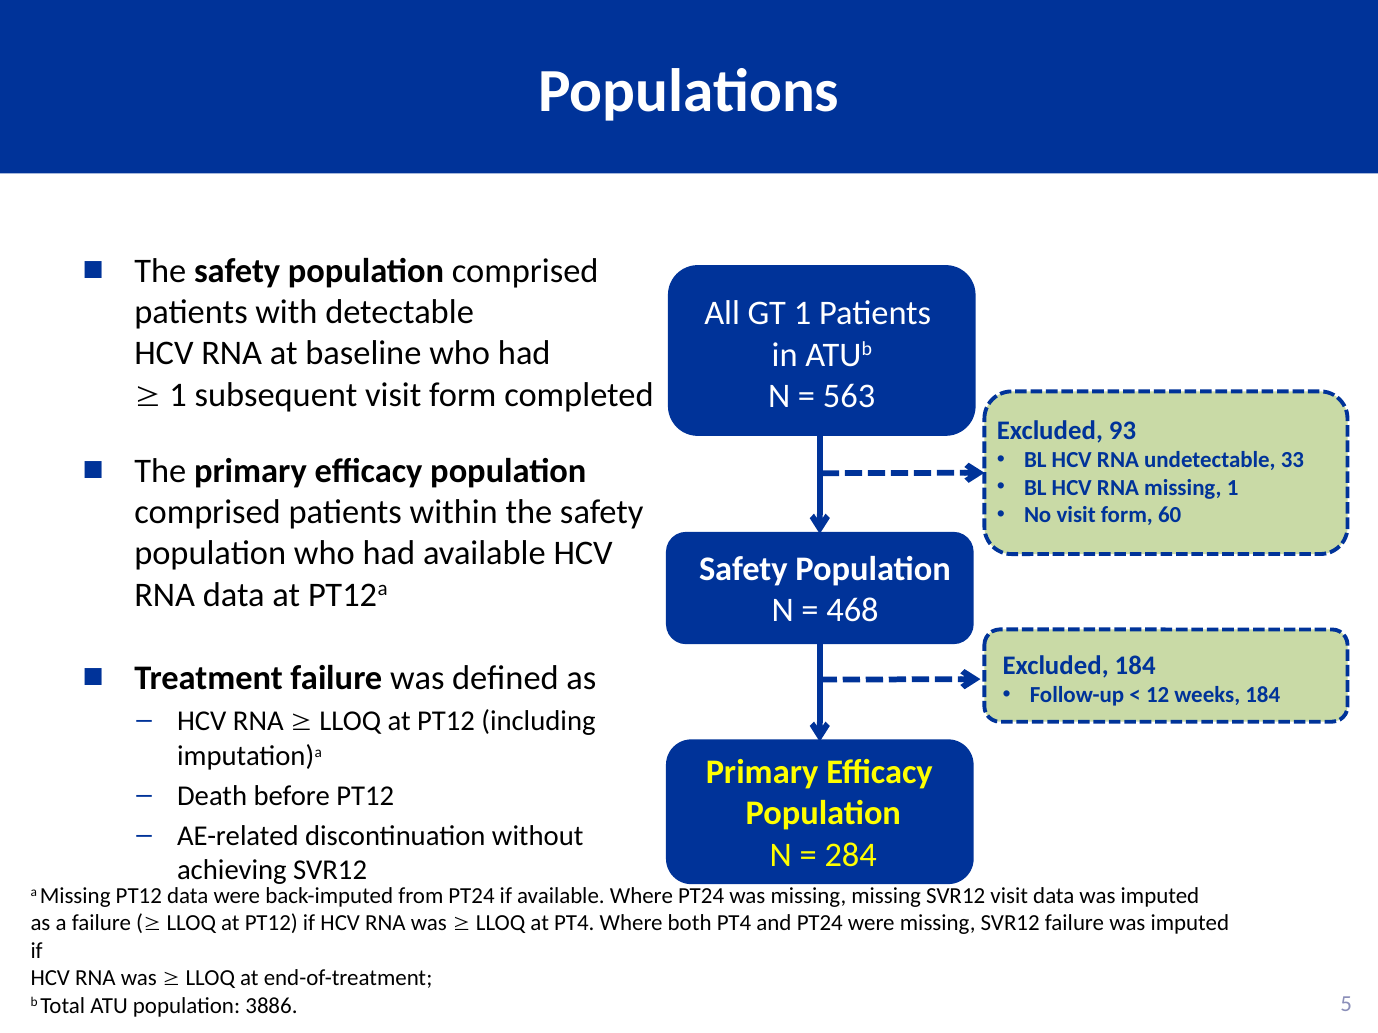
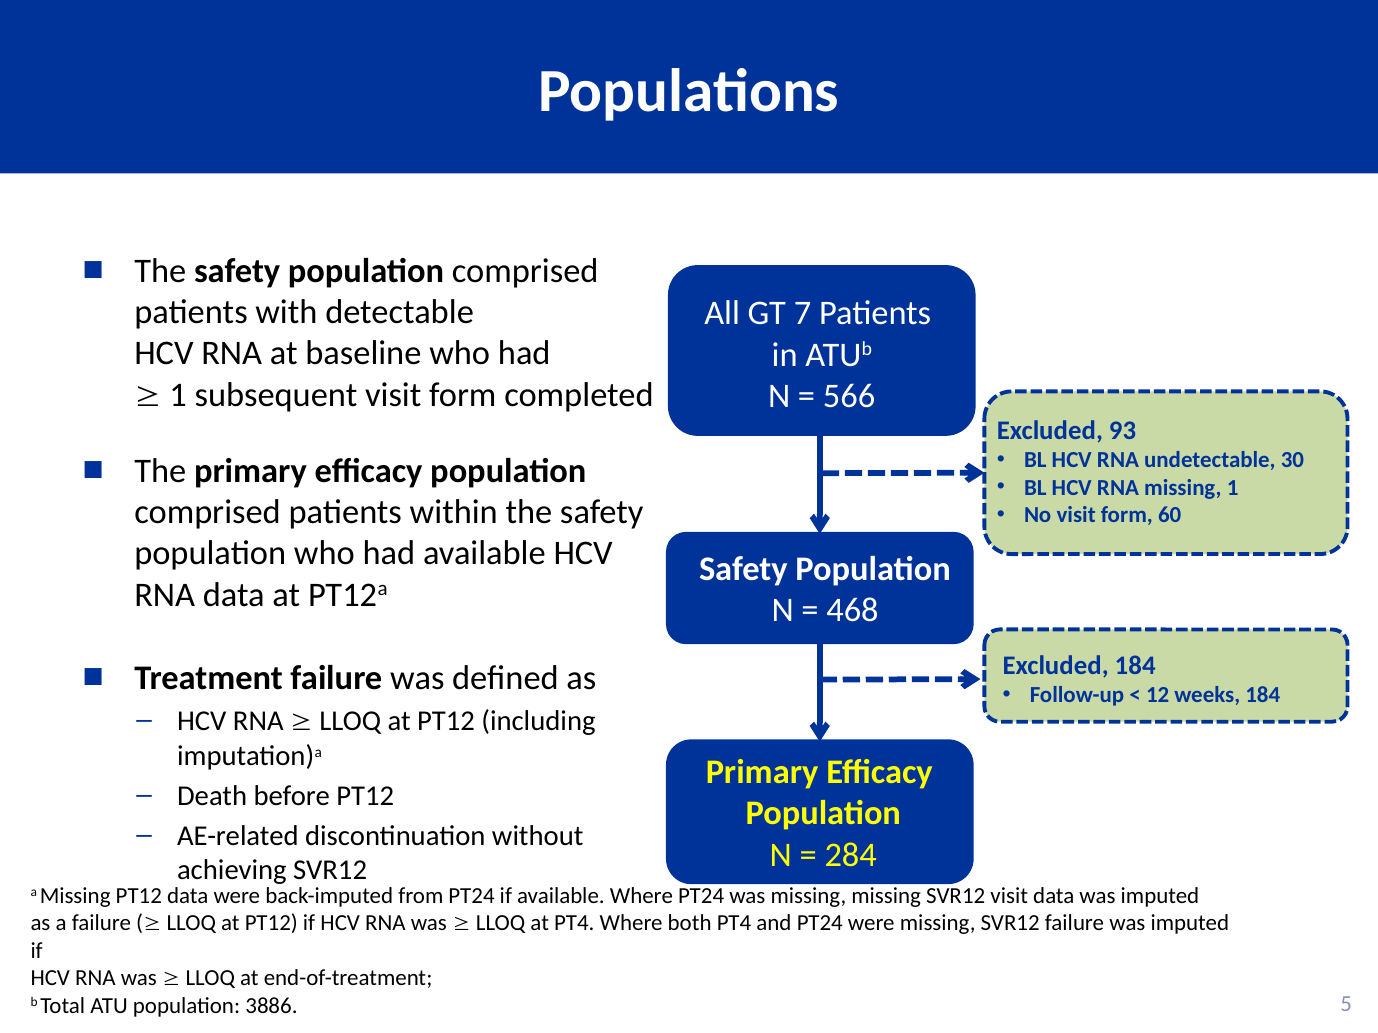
GT 1: 1 -> 7
563: 563 -> 566
33: 33 -> 30
